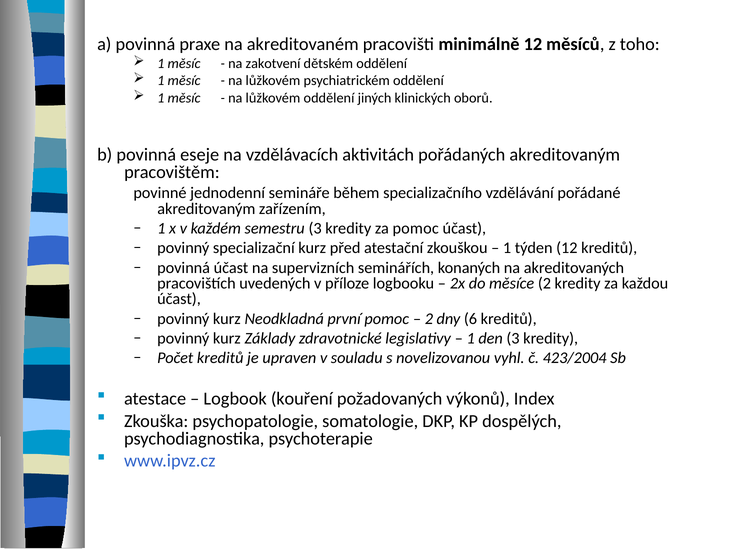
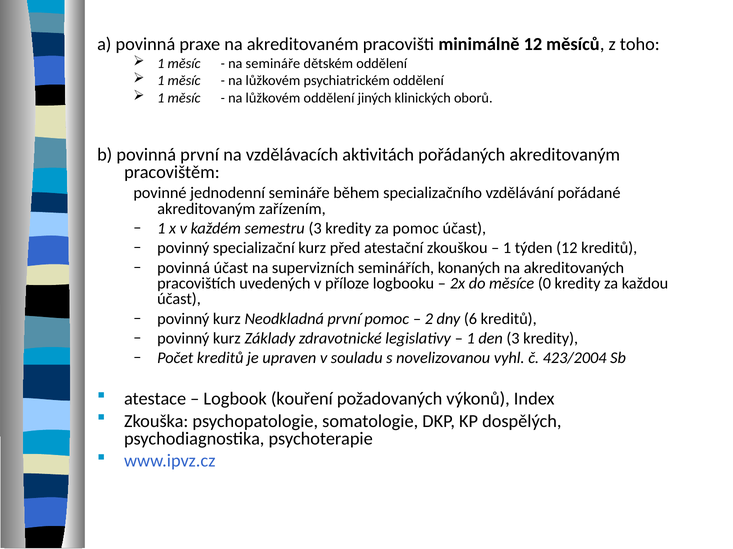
na zakotvení: zakotvení -> semináře
povinná eseje: eseje -> první
měsíce 2: 2 -> 0
